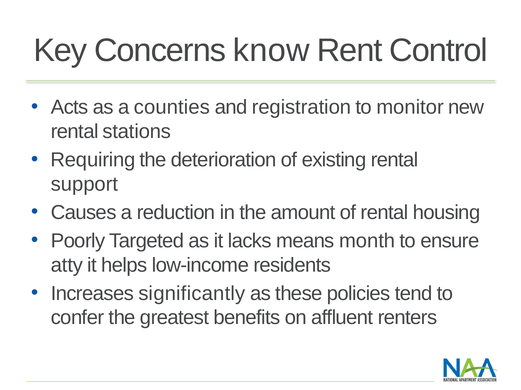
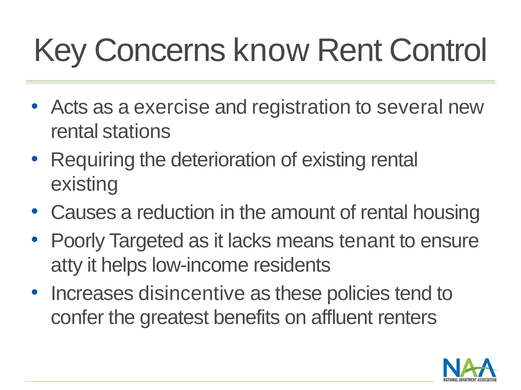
counties: counties -> exercise
monitor: monitor -> several
support at (85, 184): support -> existing
month: month -> tenant
significantly: significantly -> disincentive
